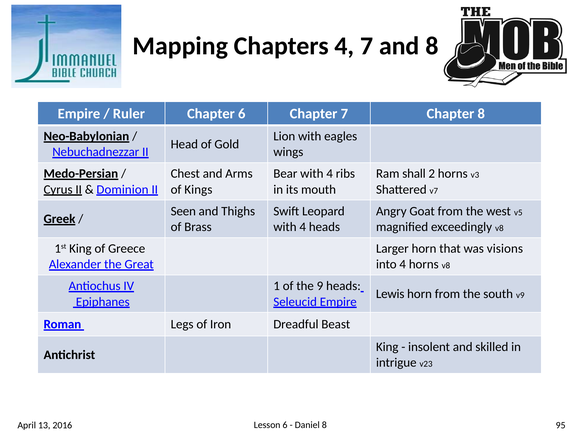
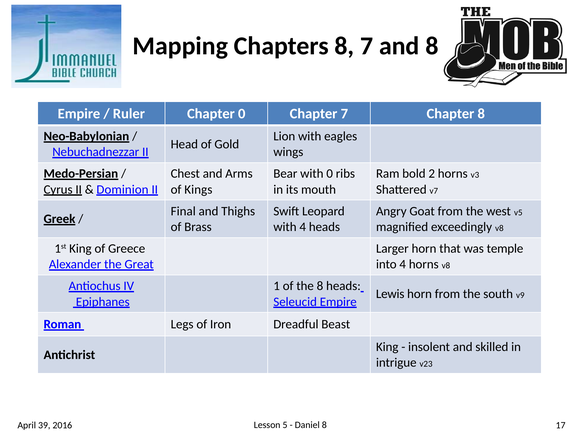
Chapters 4: 4 -> 8
Chapter 6: 6 -> 0
Bear with 4: 4 -> 0
shall: shall -> bold
Seen: Seen -> Final
visions: visions -> temple
the 9: 9 -> 8
Lesson 6: 6 -> 5
95: 95 -> 17
13: 13 -> 39
